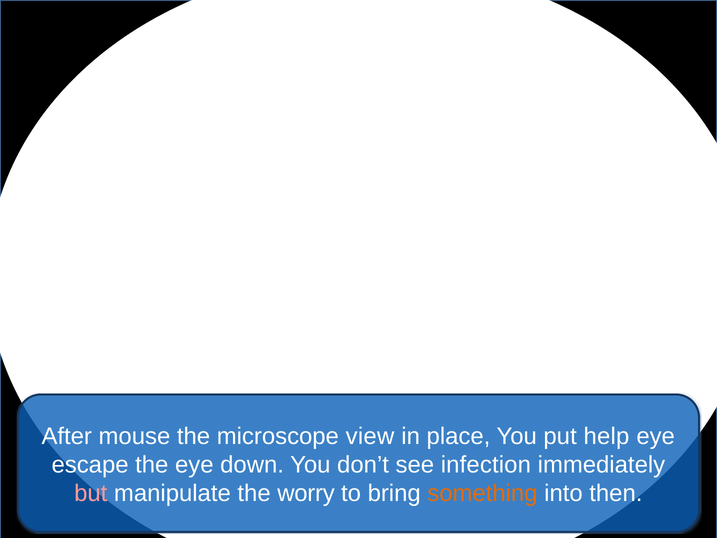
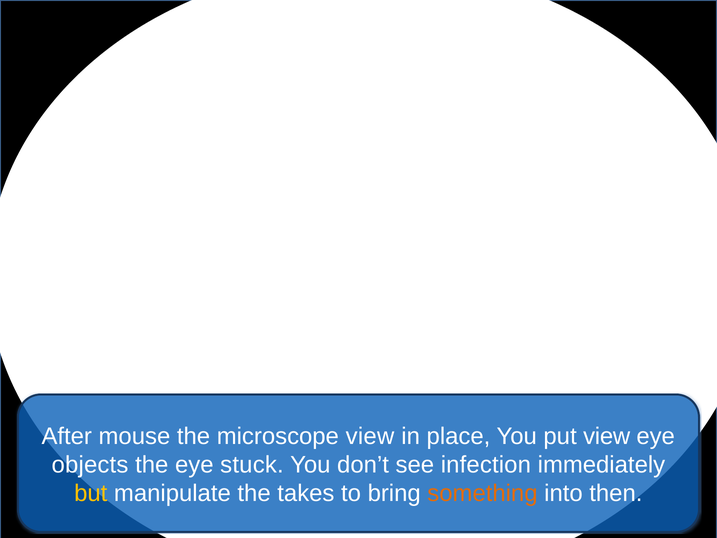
put help: help -> view
escape: escape -> objects
down: down -> stuck
but colour: pink -> yellow
worry: worry -> takes
